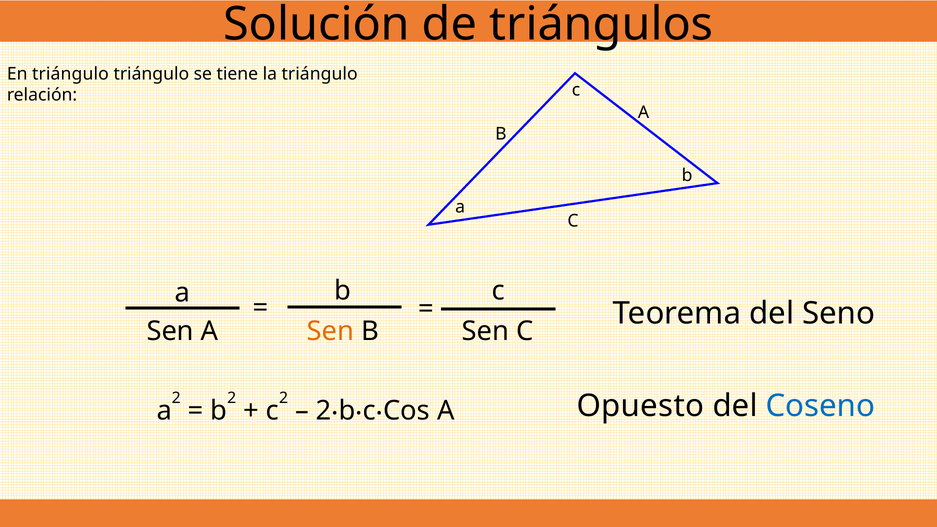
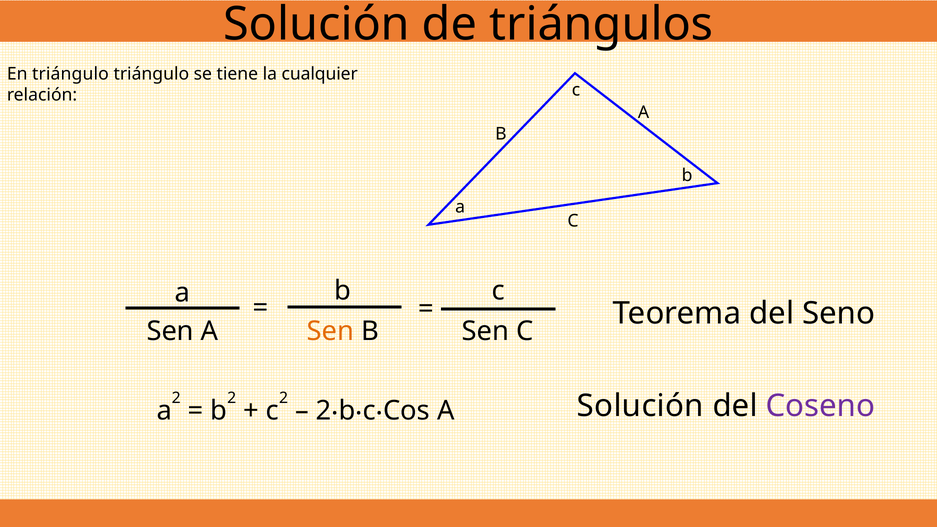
la triángulo: triángulo -> cualquier
A Opuesto: Opuesto -> Solución
Coseno colour: blue -> purple
